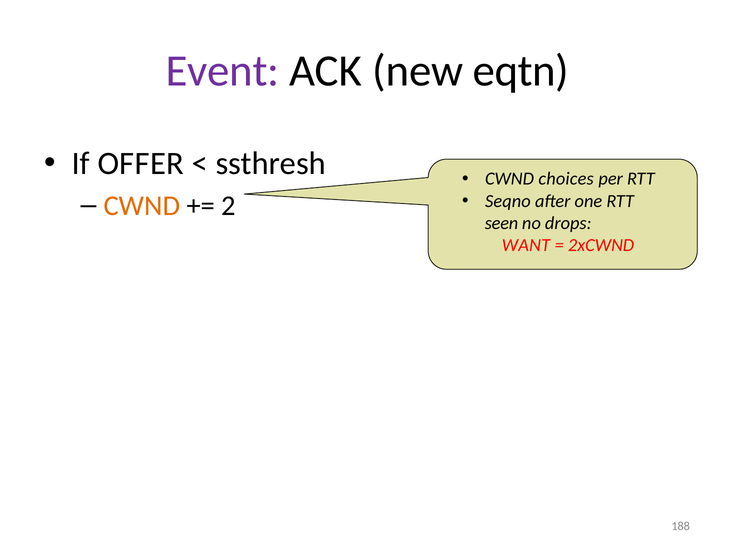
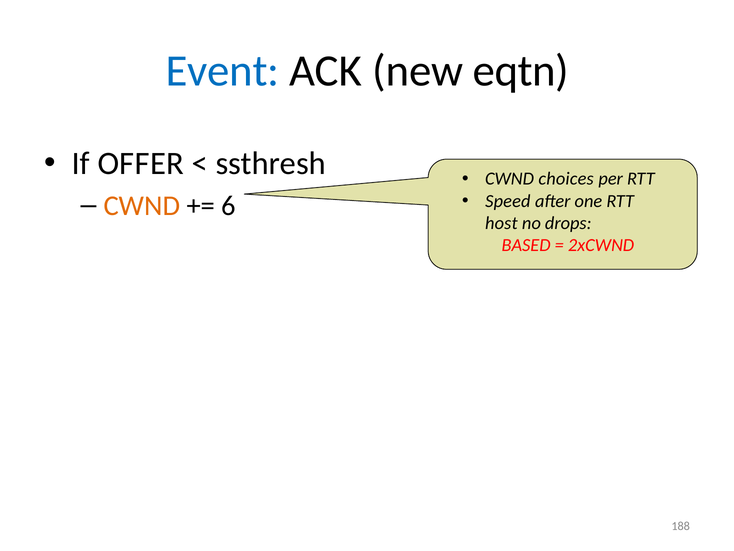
Event colour: purple -> blue
2: 2 -> 6
Seqno: Seqno -> Speed
seen: seen -> host
WANT: WANT -> BASED
